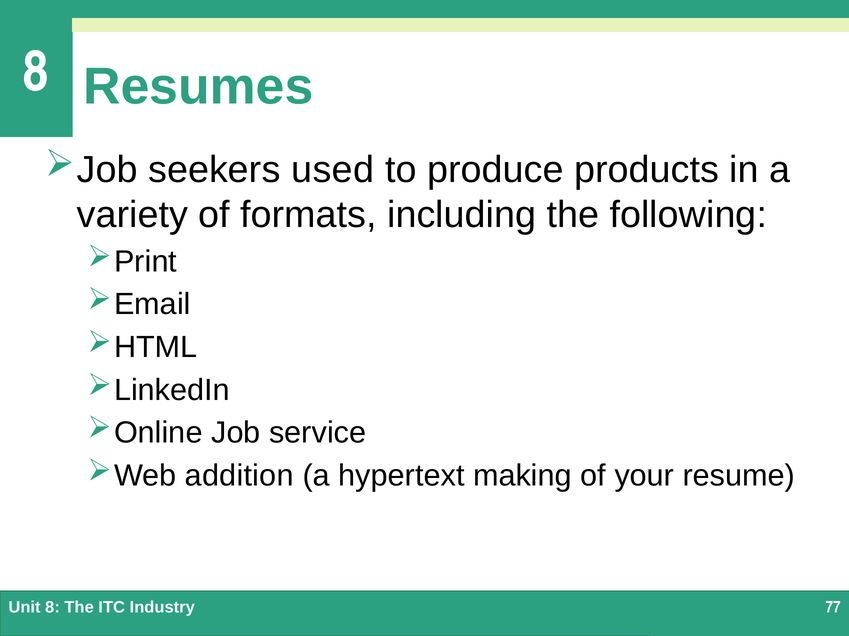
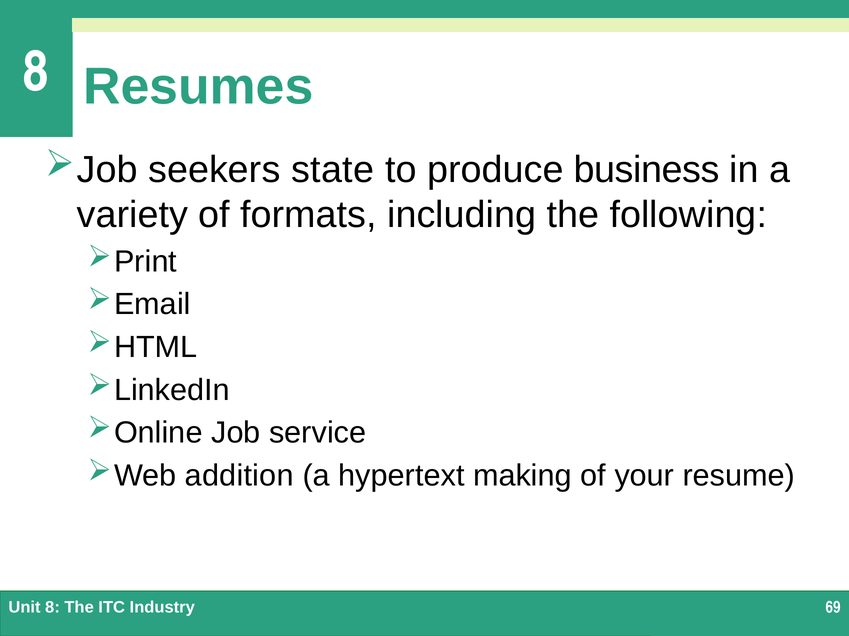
used: used -> state
products: products -> business
77: 77 -> 69
